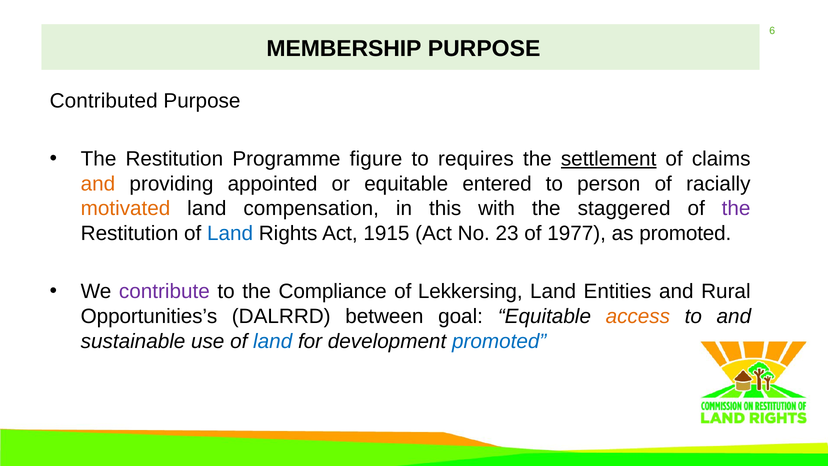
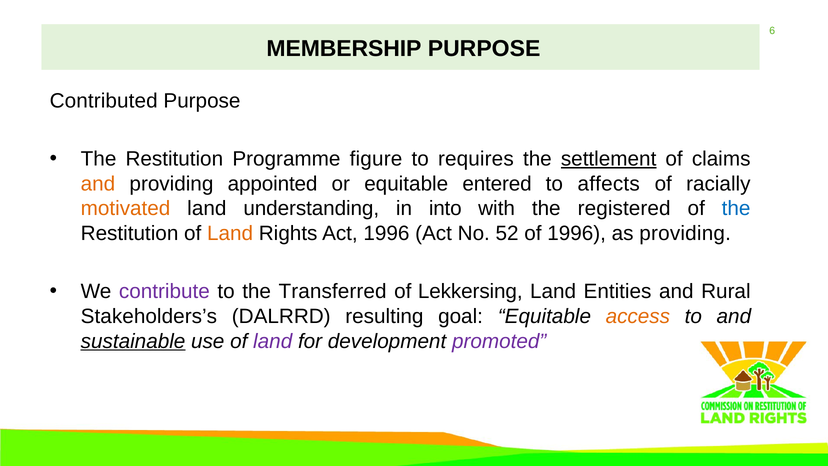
person: person -> affects
compensation: compensation -> understanding
this: this -> into
staggered: staggered -> registered
the at (736, 209) colour: purple -> blue
Land at (230, 233) colour: blue -> orange
Act 1915: 1915 -> 1996
23: 23 -> 52
of 1977: 1977 -> 1996
as promoted: promoted -> providing
Compliance: Compliance -> Transferred
Opportunities’s: Opportunities’s -> Stakeholders’s
between: between -> resulting
sustainable underline: none -> present
land at (273, 341) colour: blue -> purple
promoted at (499, 341) colour: blue -> purple
